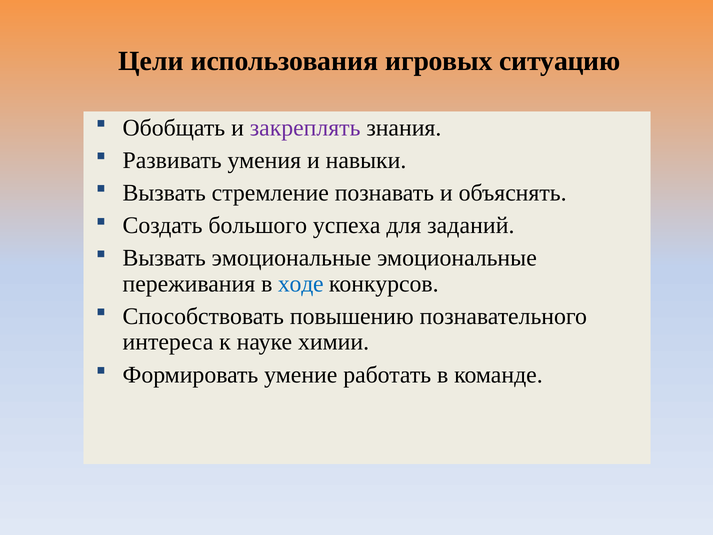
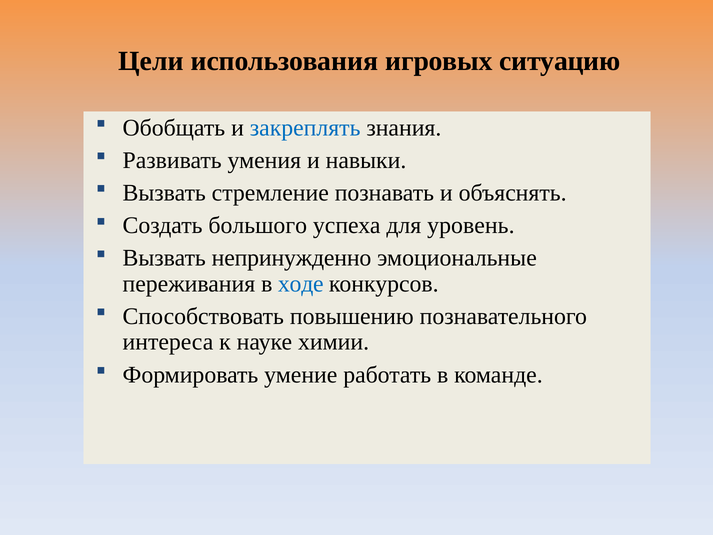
закреплять colour: purple -> blue
заданий: заданий -> уровень
Вызвать эмоциональные: эмоциональные -> непринужденно
